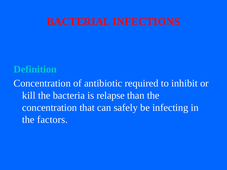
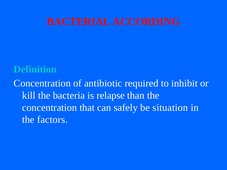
INFECTIONS: INFECTIONS -> ACCORDING
infecting: infecting -> situation
